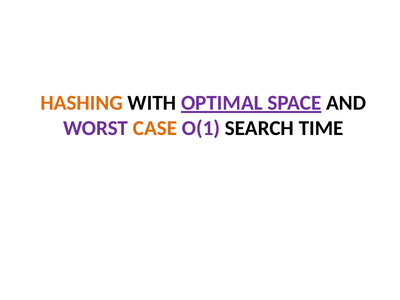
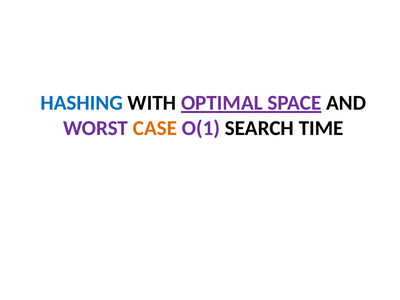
HASHING colour: orange -> blue
